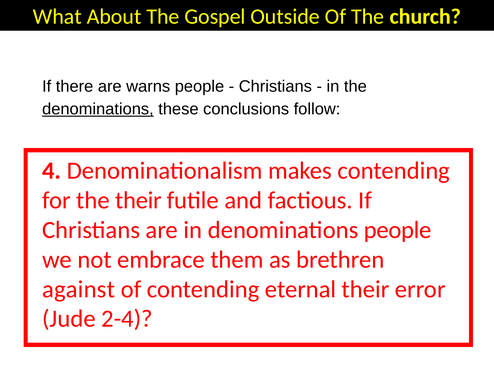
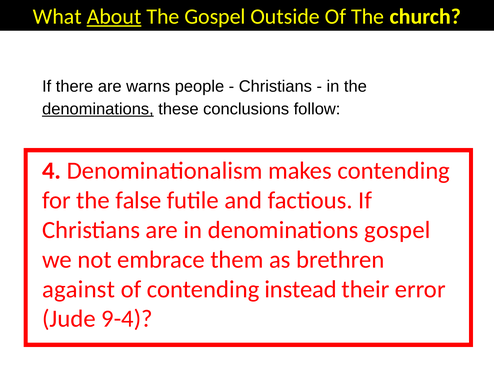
About underline: none -> present
the their: their -> false
denominations people: people -> gospel
eternal: eternal -> instead
2-4: 2-4 -> 9-4
